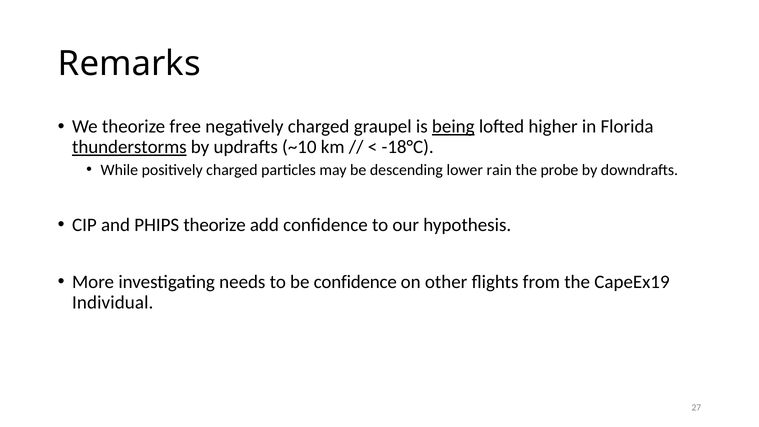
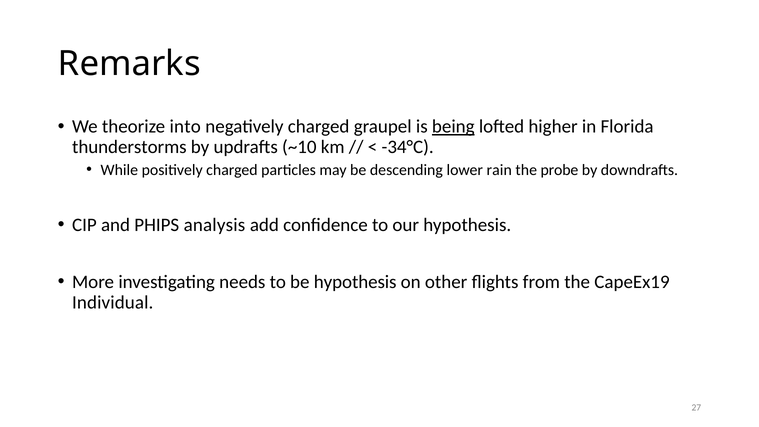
free: free -> into
thunderstorms underline: present -> none
-18°C: -18°C -> -34°C
PHIPS theorize: theorize -> analysis
be confidence: confidence -> hypothesis
